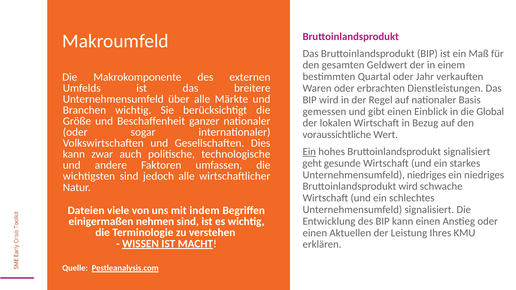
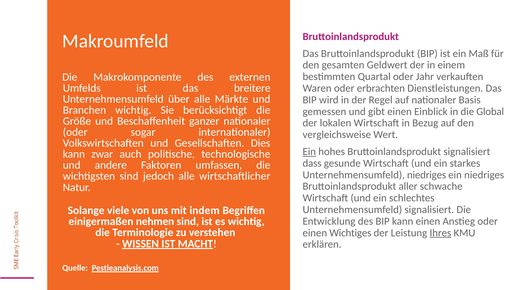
voraussichtliche: voraussichtliche -> vergleichsweise
geht: geht -> dass
Bruttoinlandsprodukt wird: wird -> aller
Dateien: Dateien -> Solange
Aktuellen: Aktuellen -> Wichtiges
Ihres underline: none -> present
